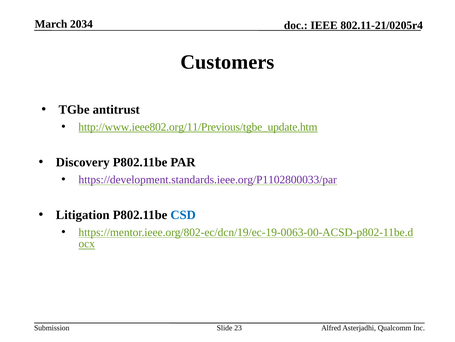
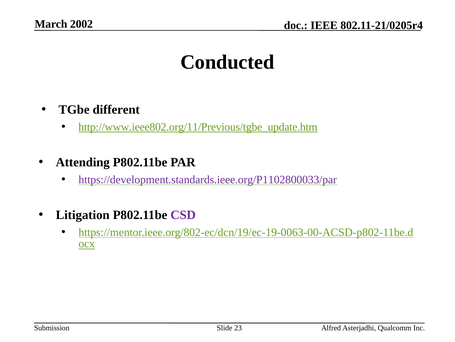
2034: 2034 -> 2002
Customers: Customers -> Conducted
antitrust: antitrust -> different
Discovery: Discovery -> Attending
CSD colour: blue -> purple
